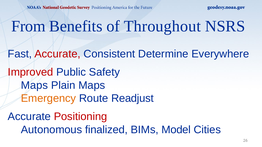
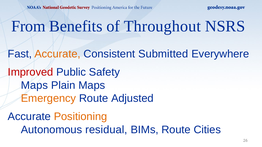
Accurate at (57, 54) colour: red -> orange
Determine: Determine -> Submitted
Readjust: Readjust -> Adjusted
Positioning colour: red -> orange
finalized: finalized -> residual
BIMs Model: Model -> Route
